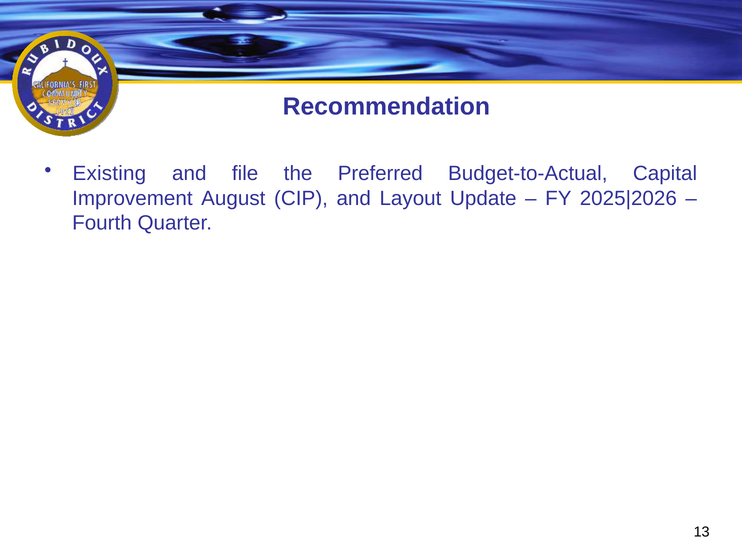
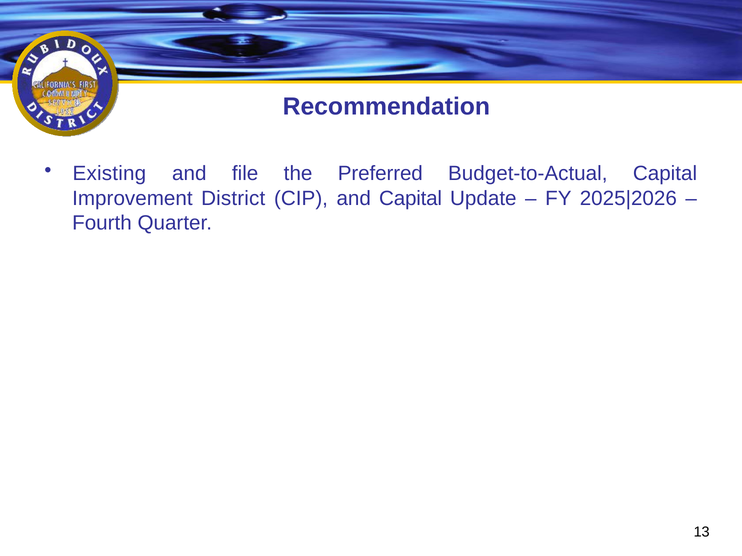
August: August -> District
and Layout: Layout -> Capital
